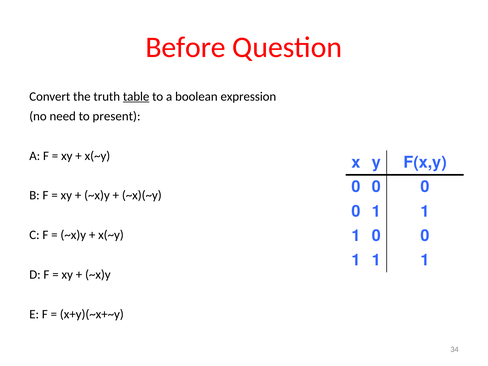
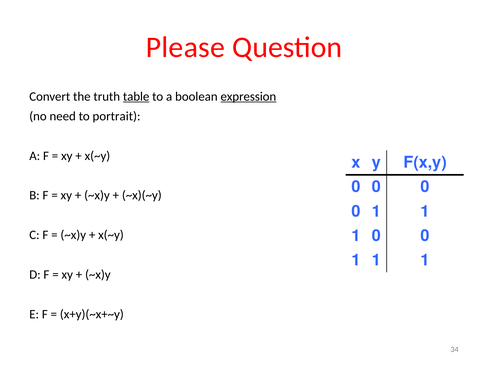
Before: Before -> Please
expression underline: none -> present
present: present -> portrait
